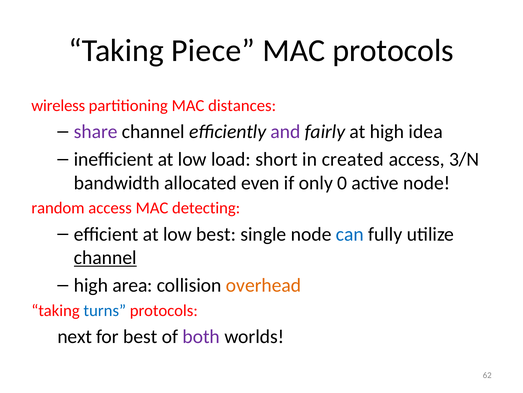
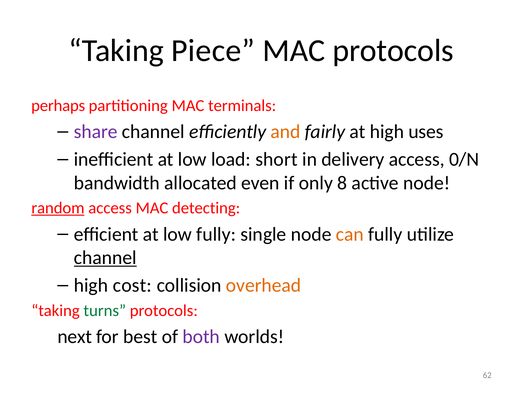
wireless: wireless -> perhaps
distances: distances -> terminals
and colour: purple -> orange
idea: idea -> uses
created: created -> delivery
3/N: 3/N -> 0/N
0: 0 -> 8
random underline: none -> present
low best: best -> fully
can colour: blue -> orange
area: area -> cost
turns colour: blue -> green
